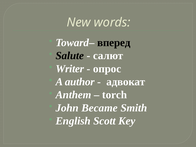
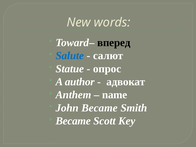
Salute colour: black -> blue
Writer: Writer -> Statue
torch: torch -> name
English at (73, 121): English -> Became
